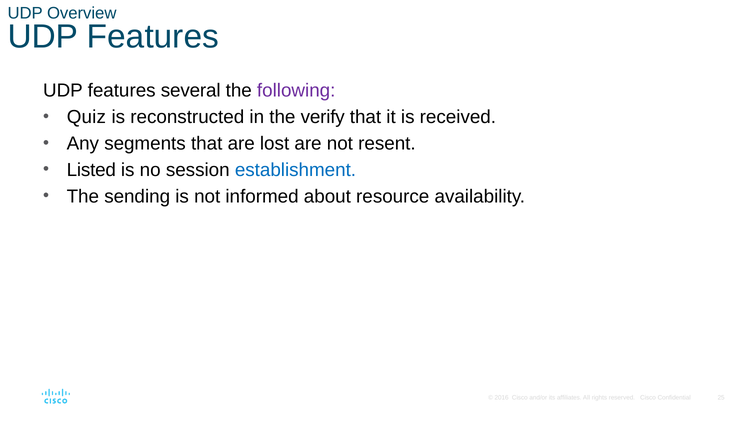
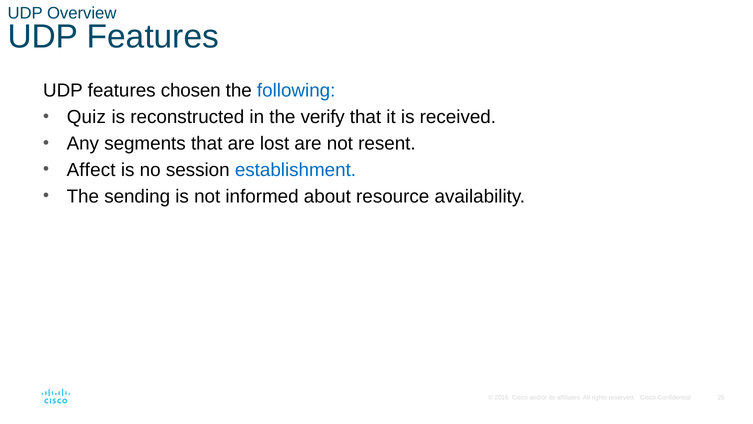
several: several -> chosen
following colour: purple -> blue
Listed: Listed -> Affect
